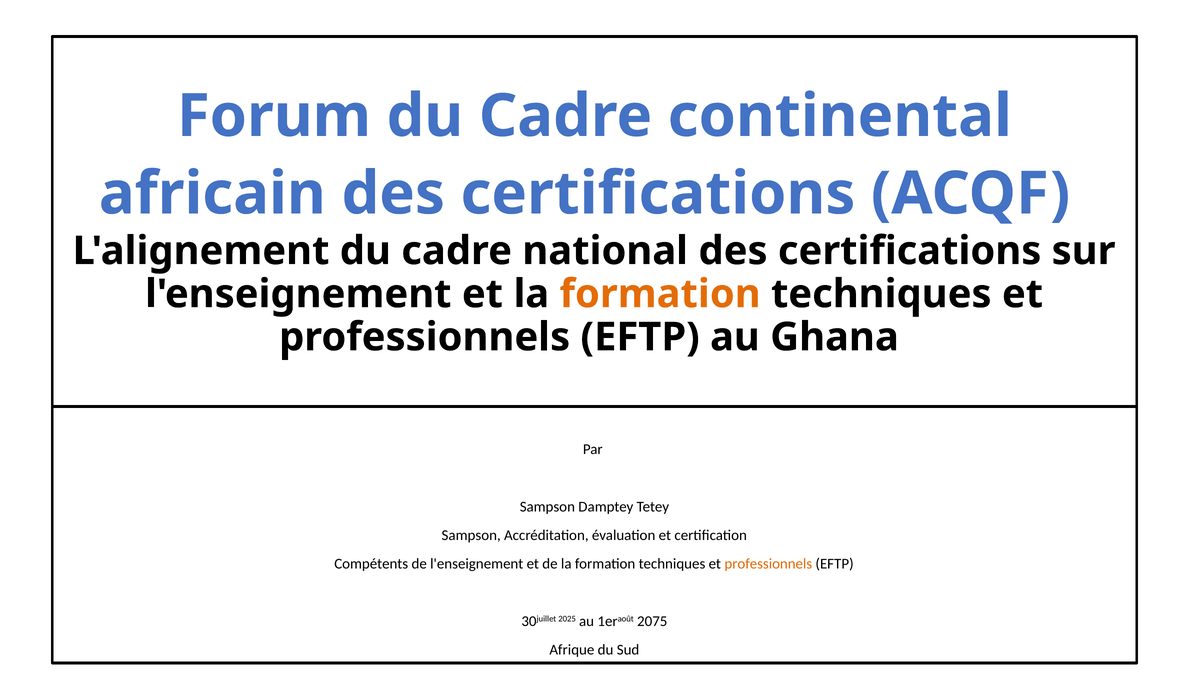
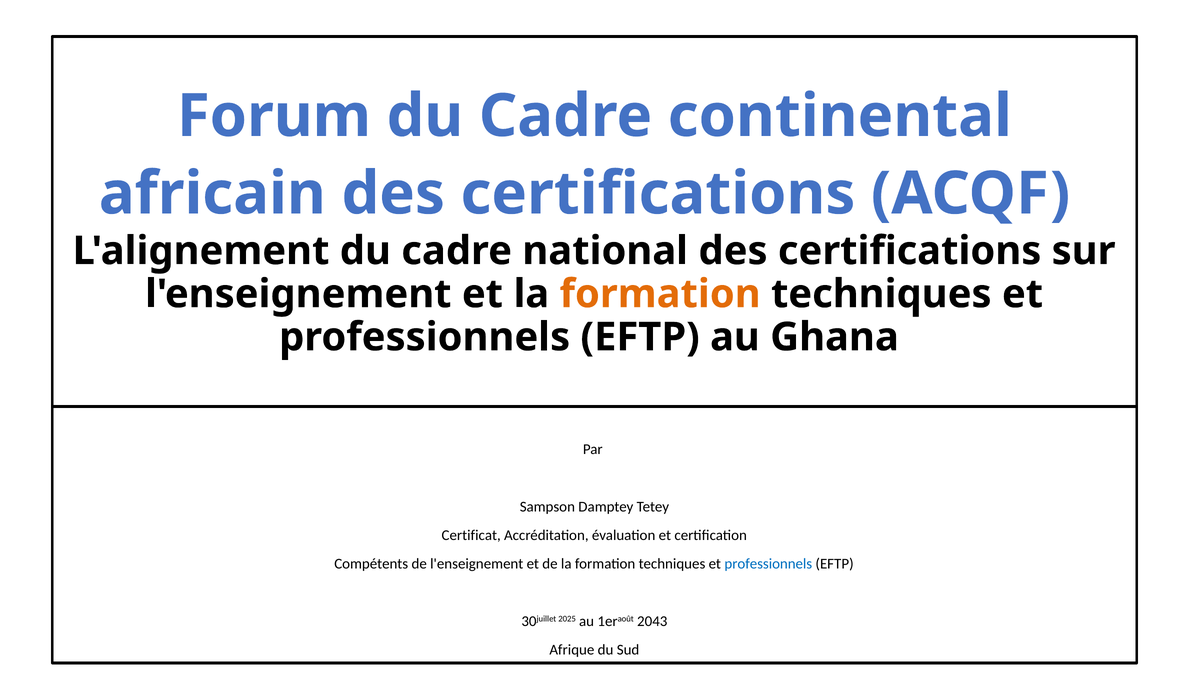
Sampson at (471, 536): Sampson -> Certificat
professionnels at (768, 564) colour: orange -> blue
2075: 2075 -> 2043
